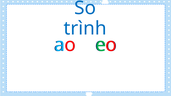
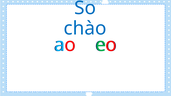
trình: trình -> chào
